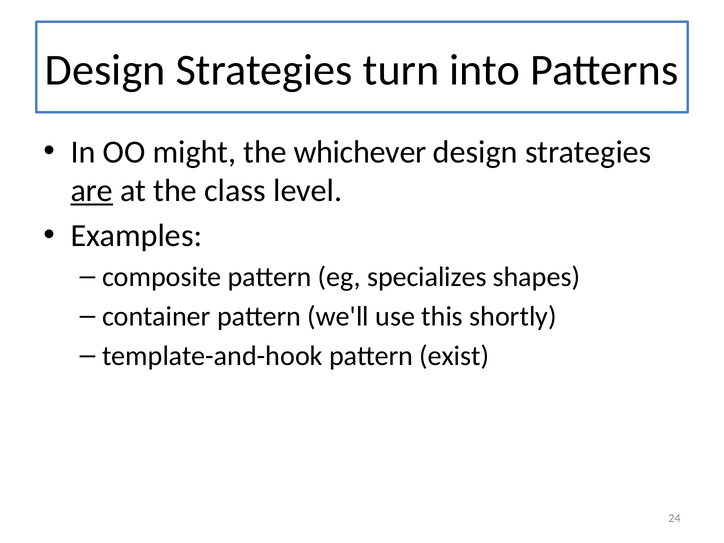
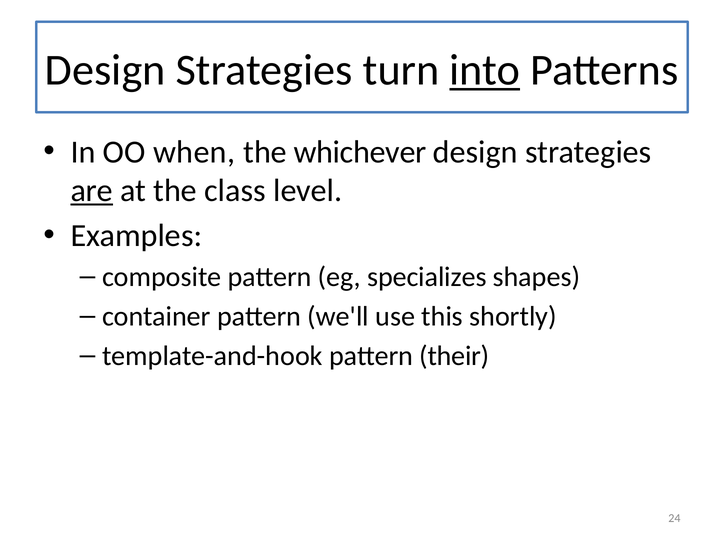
into underline: none -> present
might: might -> when
exist: exist -> their
